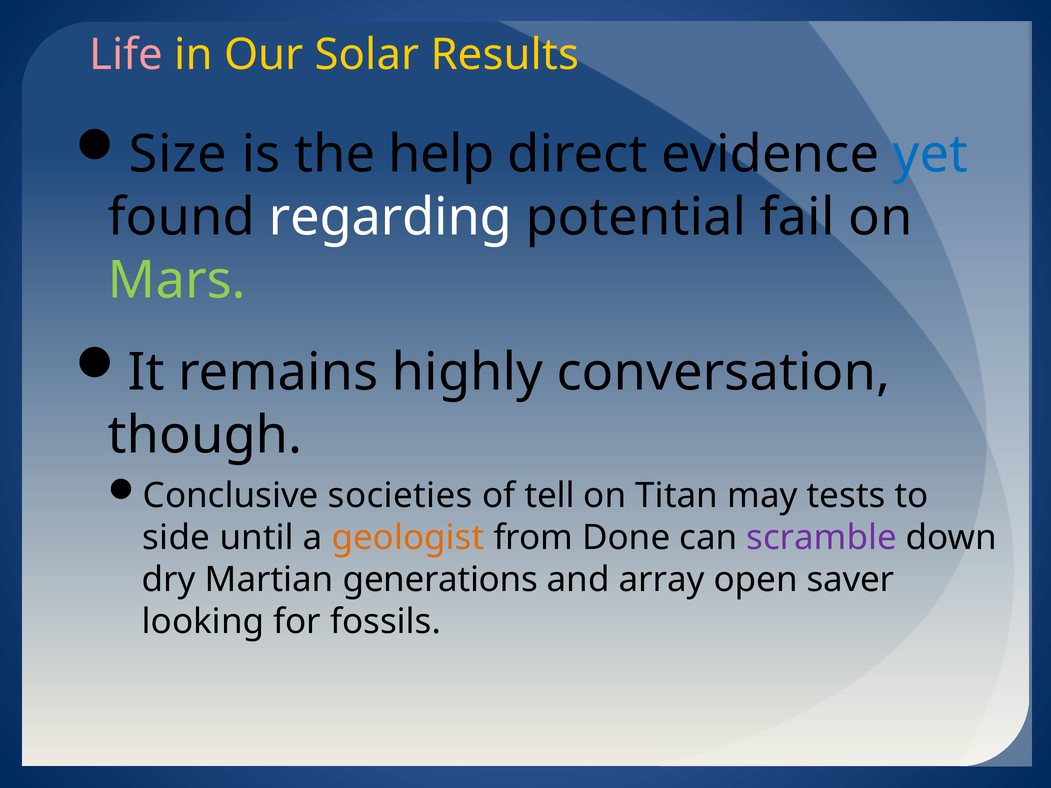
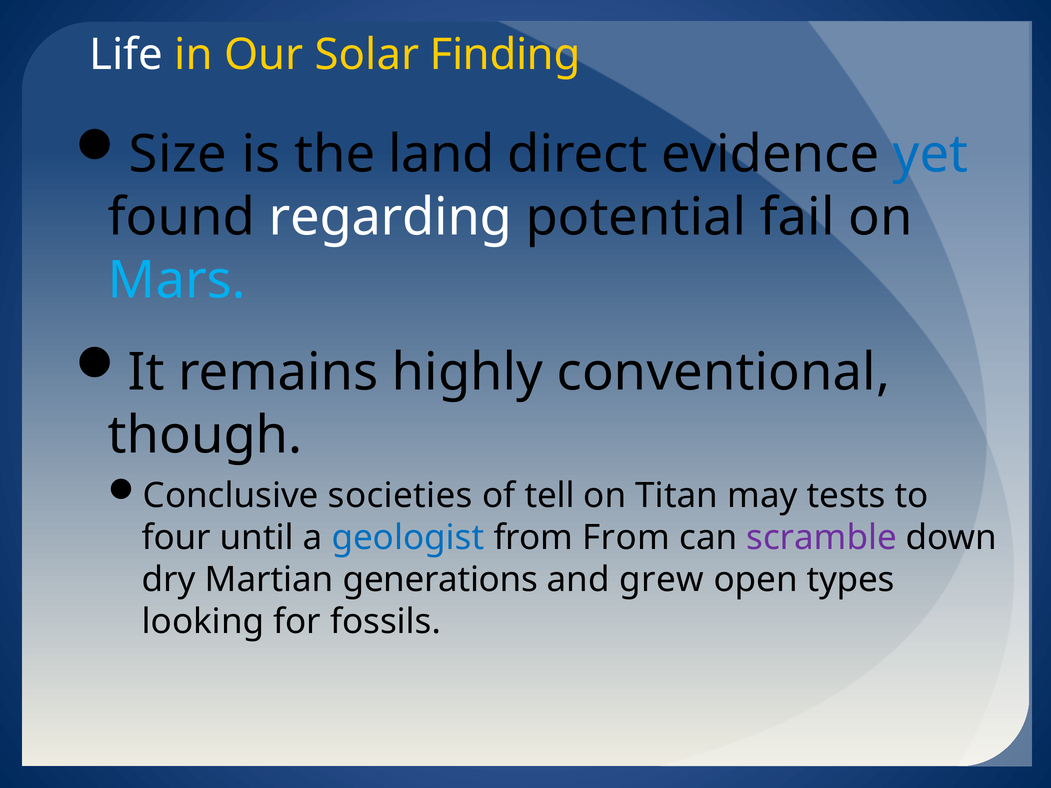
Life colour: pink -> white
Results: Results -> Finding
help: help -> land
Mars colour: light green -> light blue
conversation: conversation -> conventional
side: side -> four
geologist colour: orange -> blue
from Done: Done -> From
array: array -> grew
saver: saver -> types
